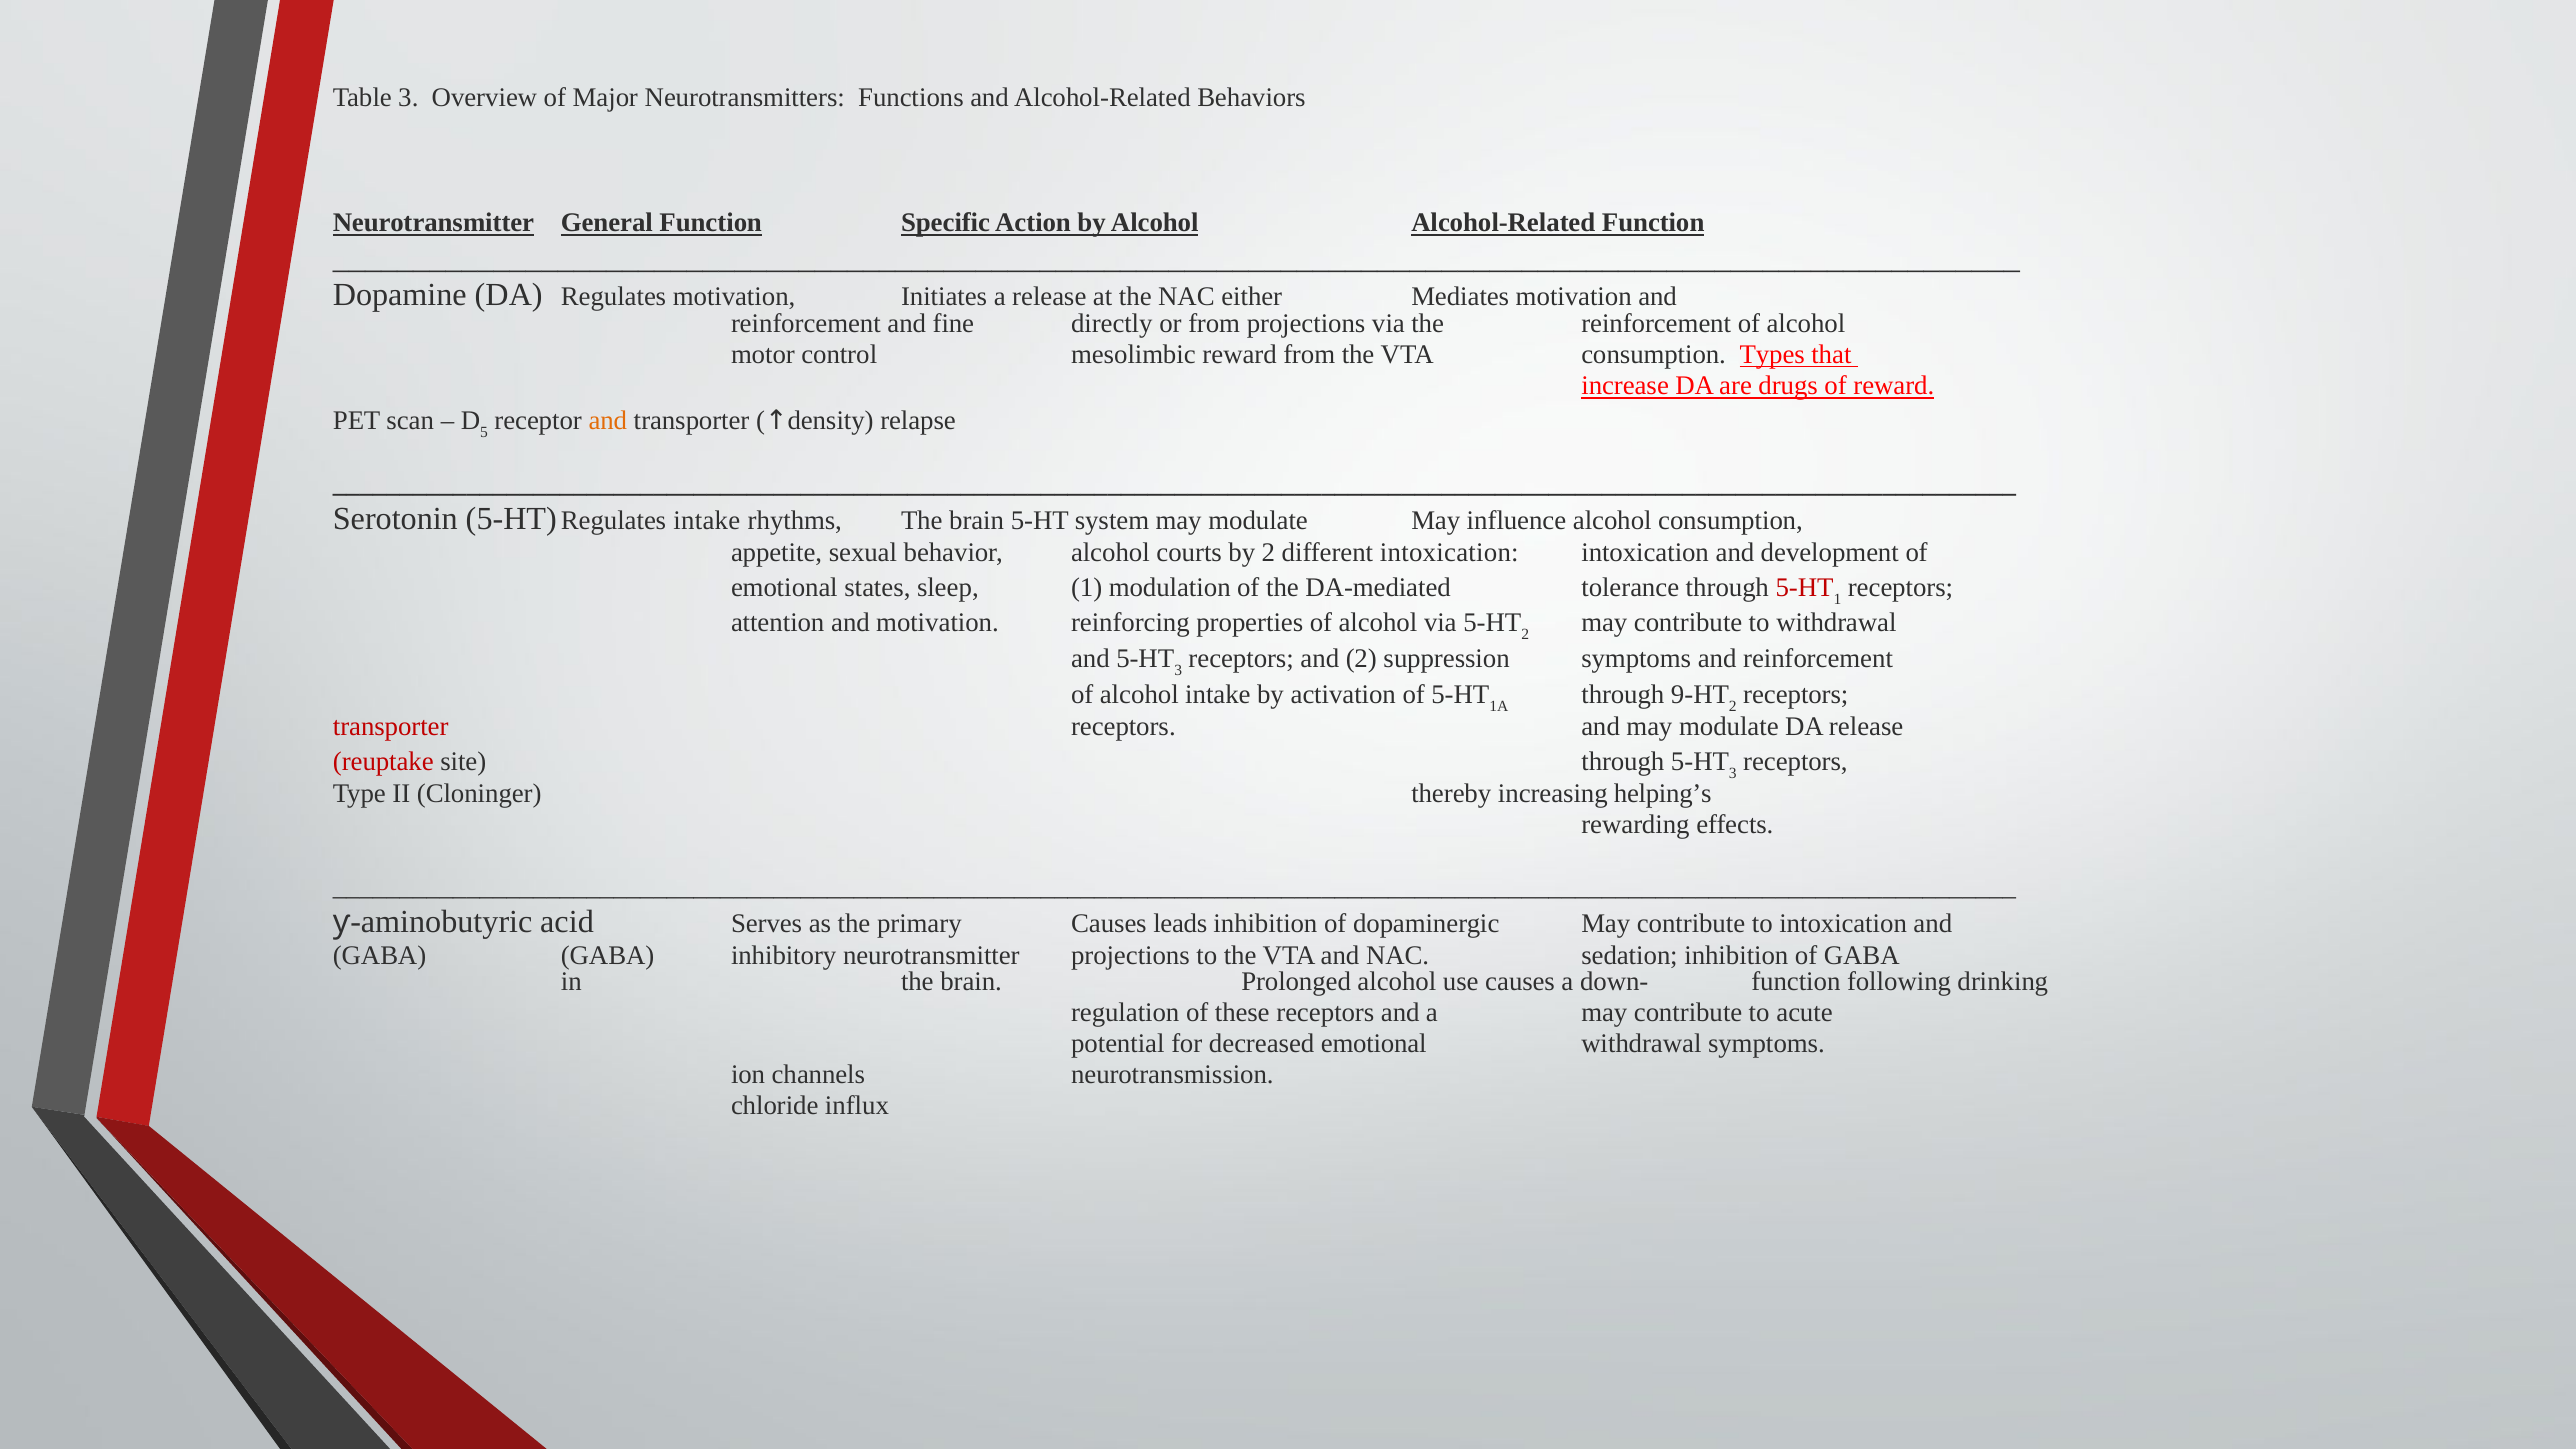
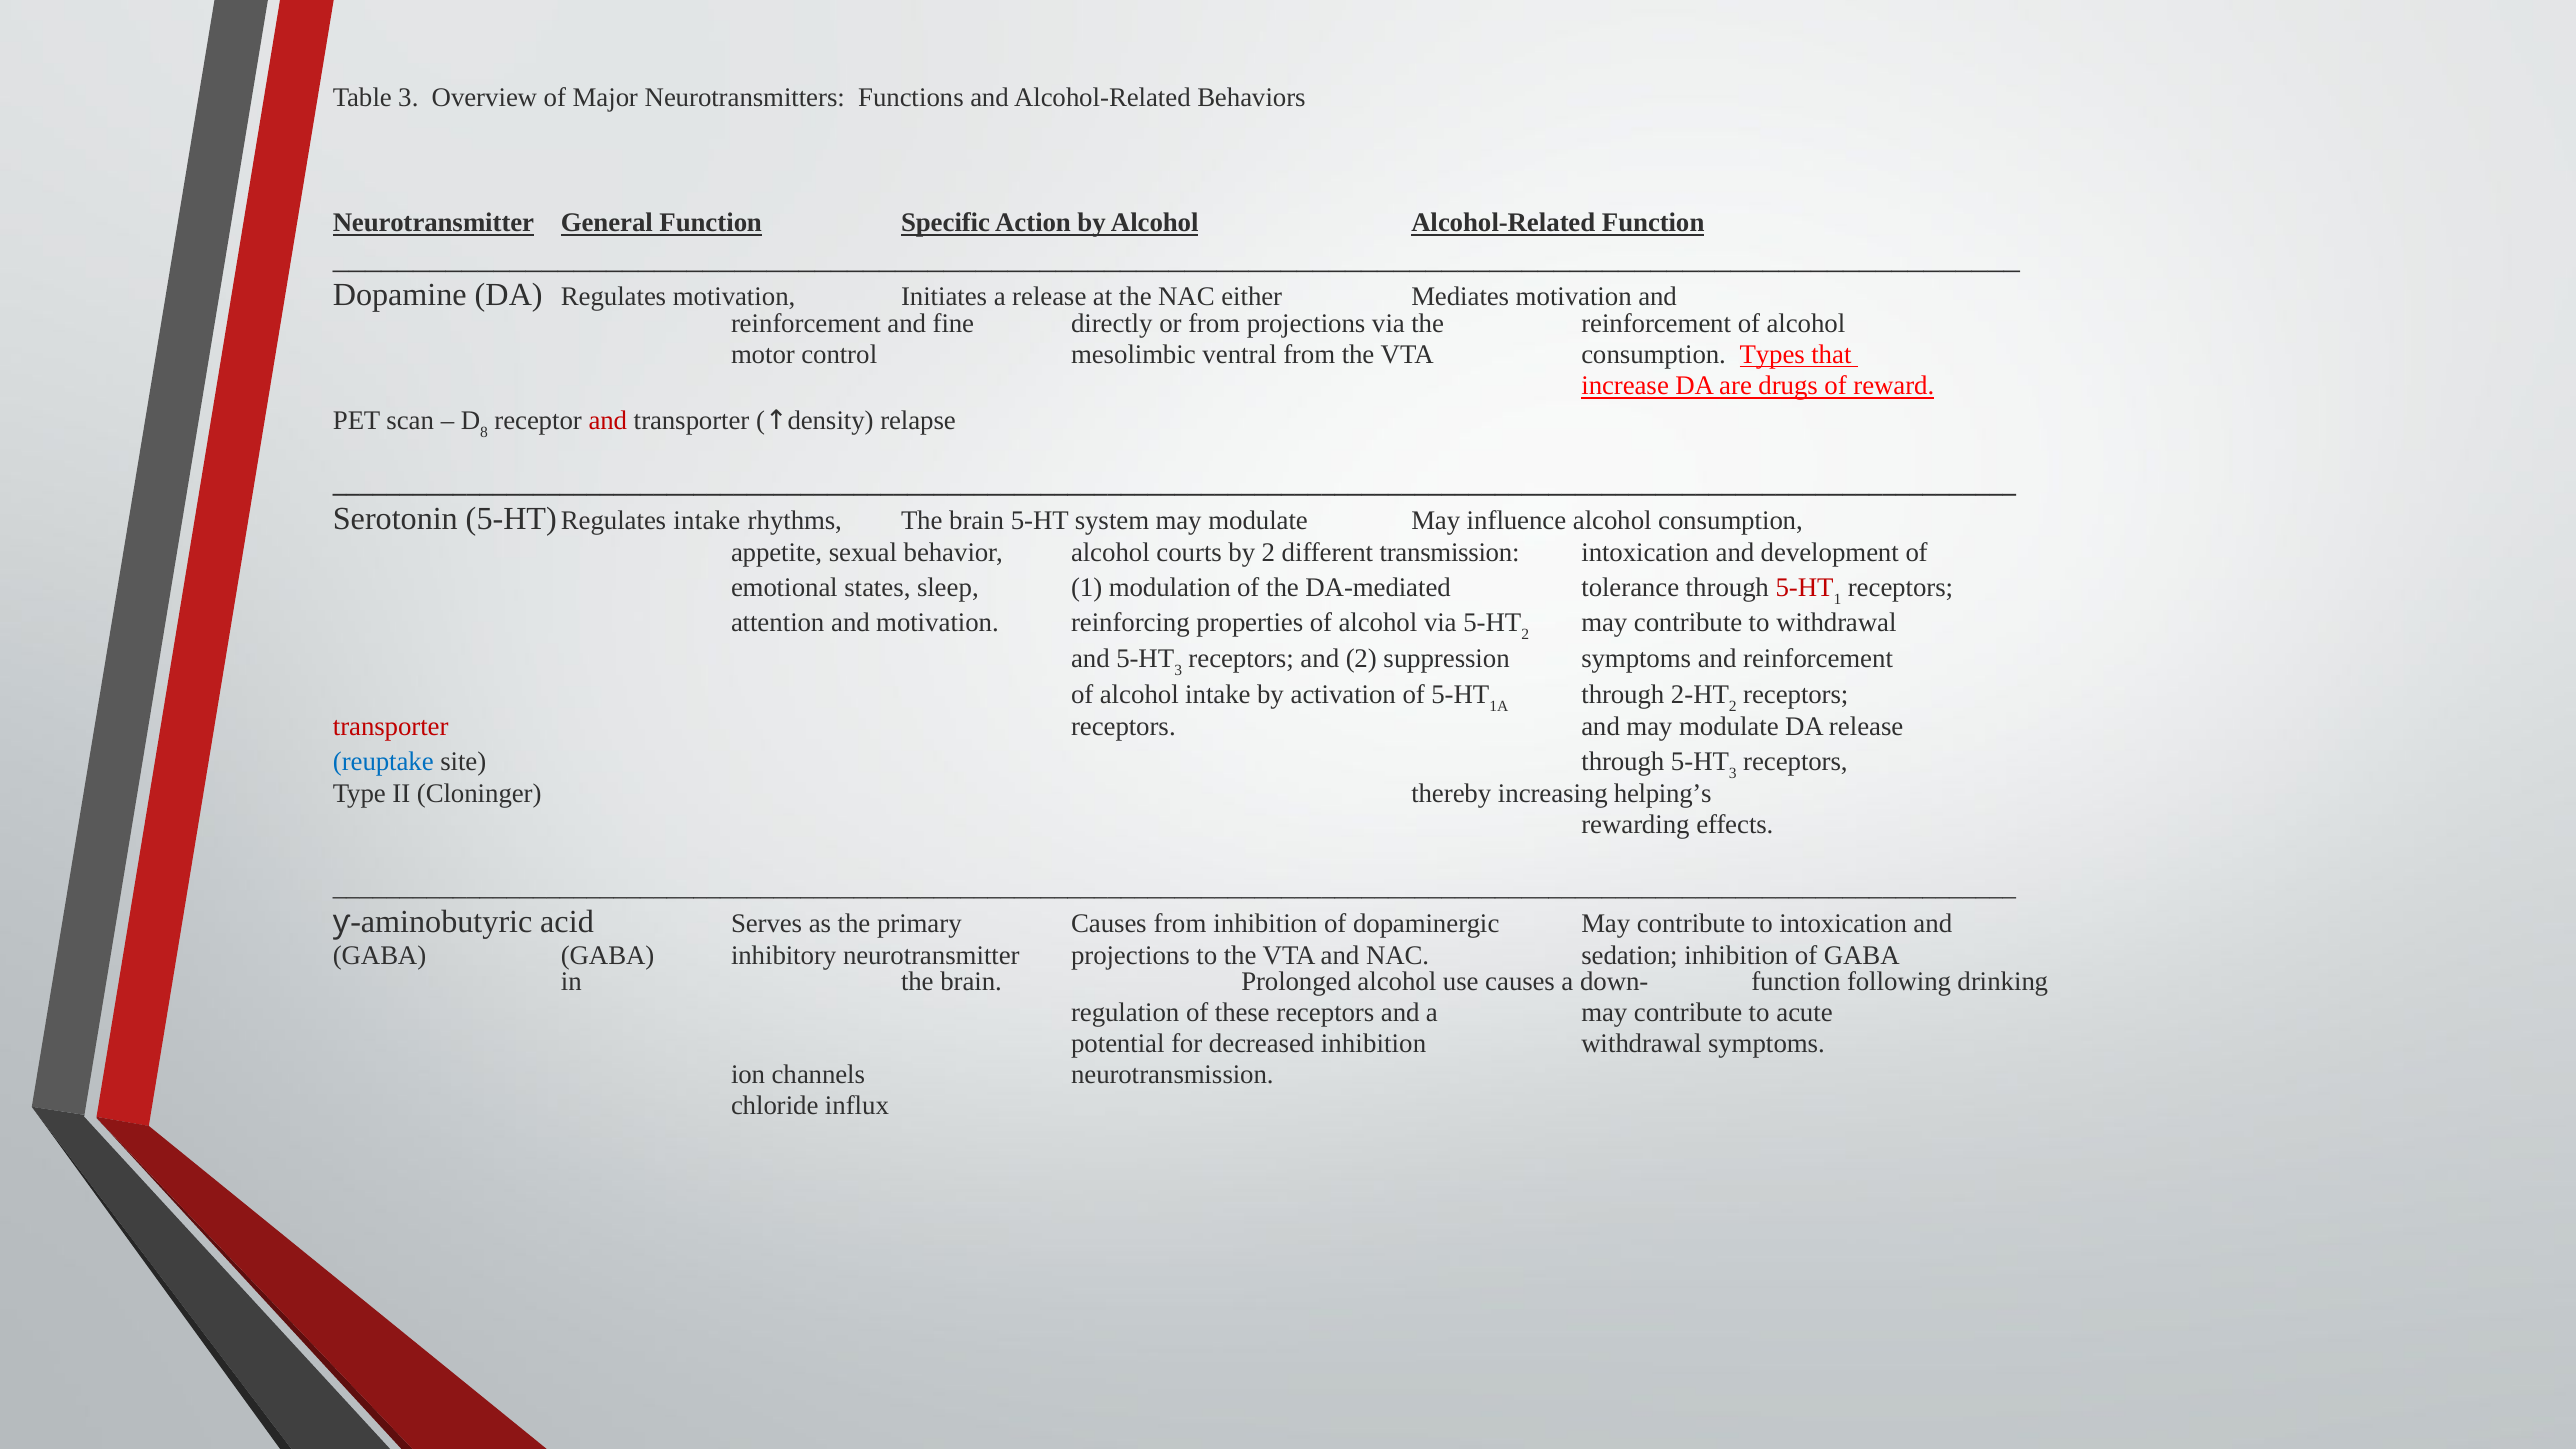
mesolimbic reward: reward -> ventral
5: 5 -> 8
and at (608, 421) colour: orange -> red
different intoxication: intoxication -> transmission
9-HT: 9-HT -> 2-HT
reuptake colour: red -> blue
Causes leads: leads -> from
decreased emotional: emotional -> inhibition
